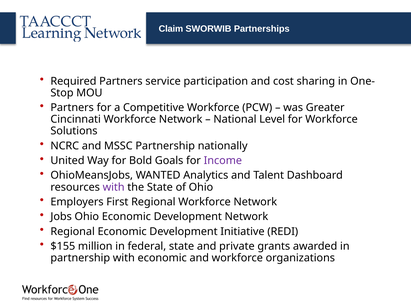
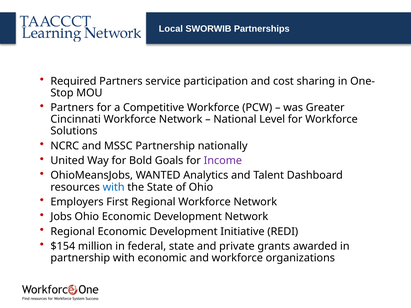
Claim: Claim -> Local
with at (114, 187) colour: purple -> blue
$155: $155 -> $154
